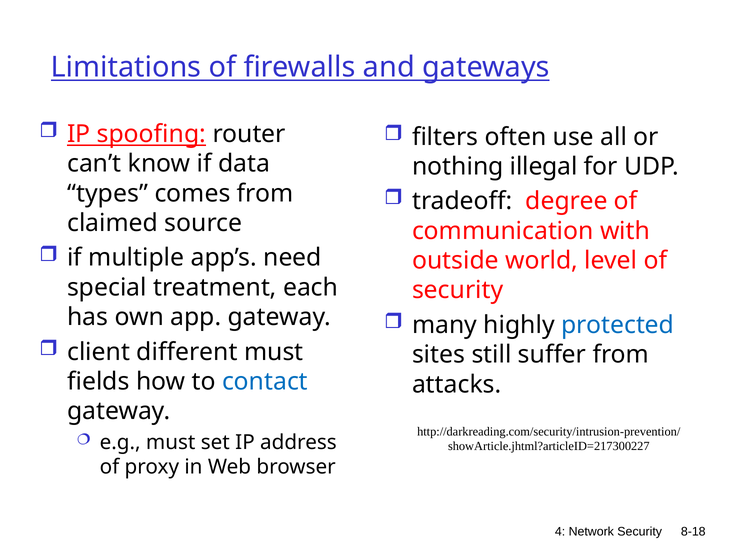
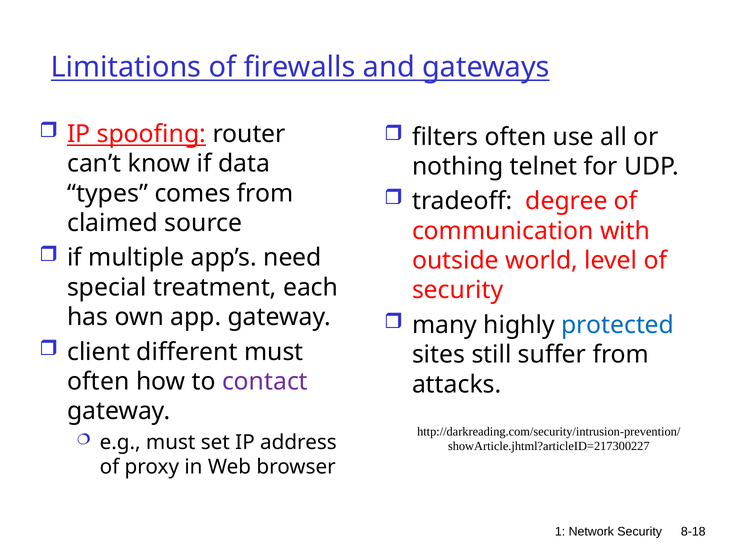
illegal: illegal -> telnet
fields at (98, 382): fields -> often
contact colour: blue -> purple
4: 4 -> 1
